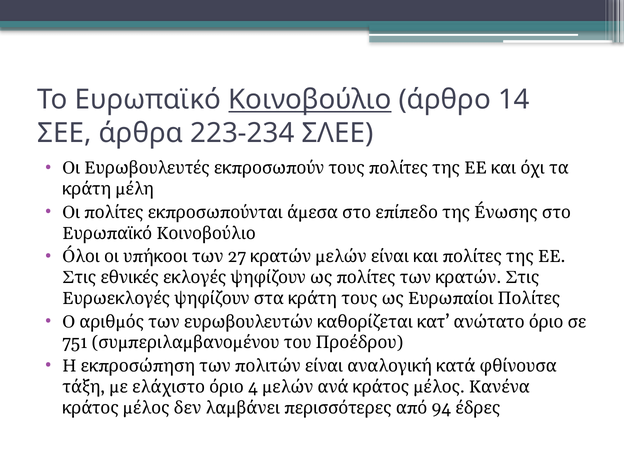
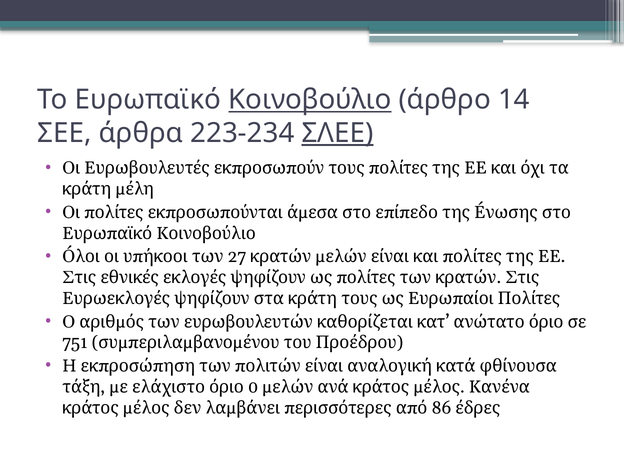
ΣΛΕΕ underline: none -> present
4: 4 -> 0
94: 94 -> 86
